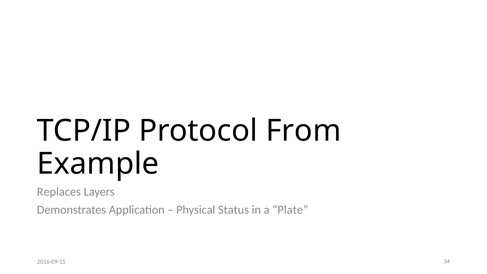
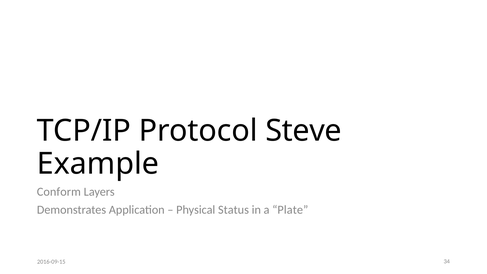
From: From -> Steve
Replaces: Replaces -> Conform
